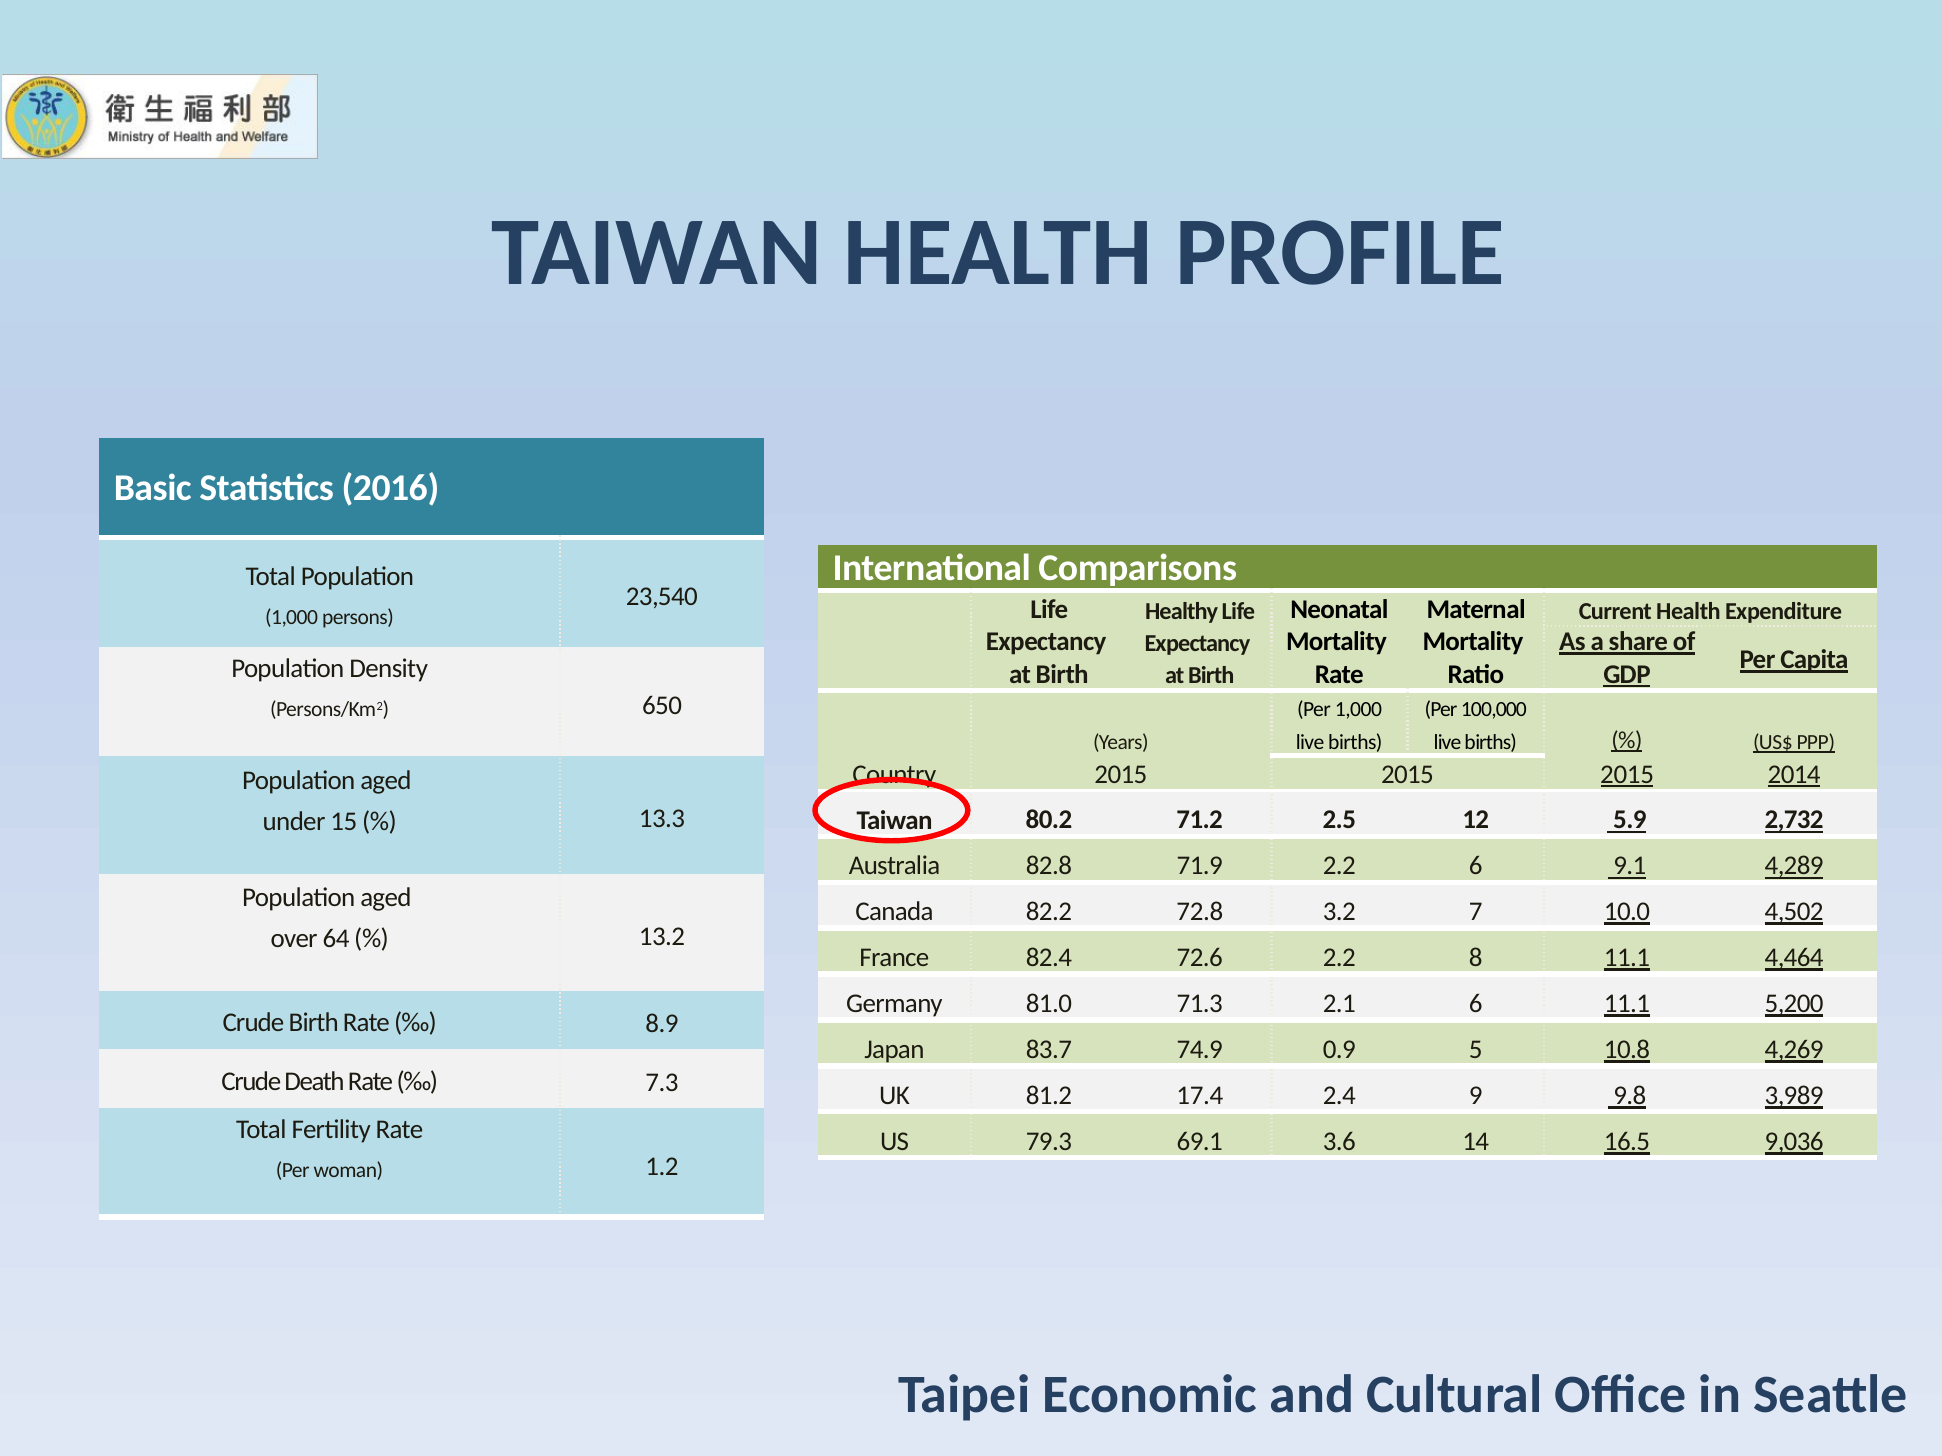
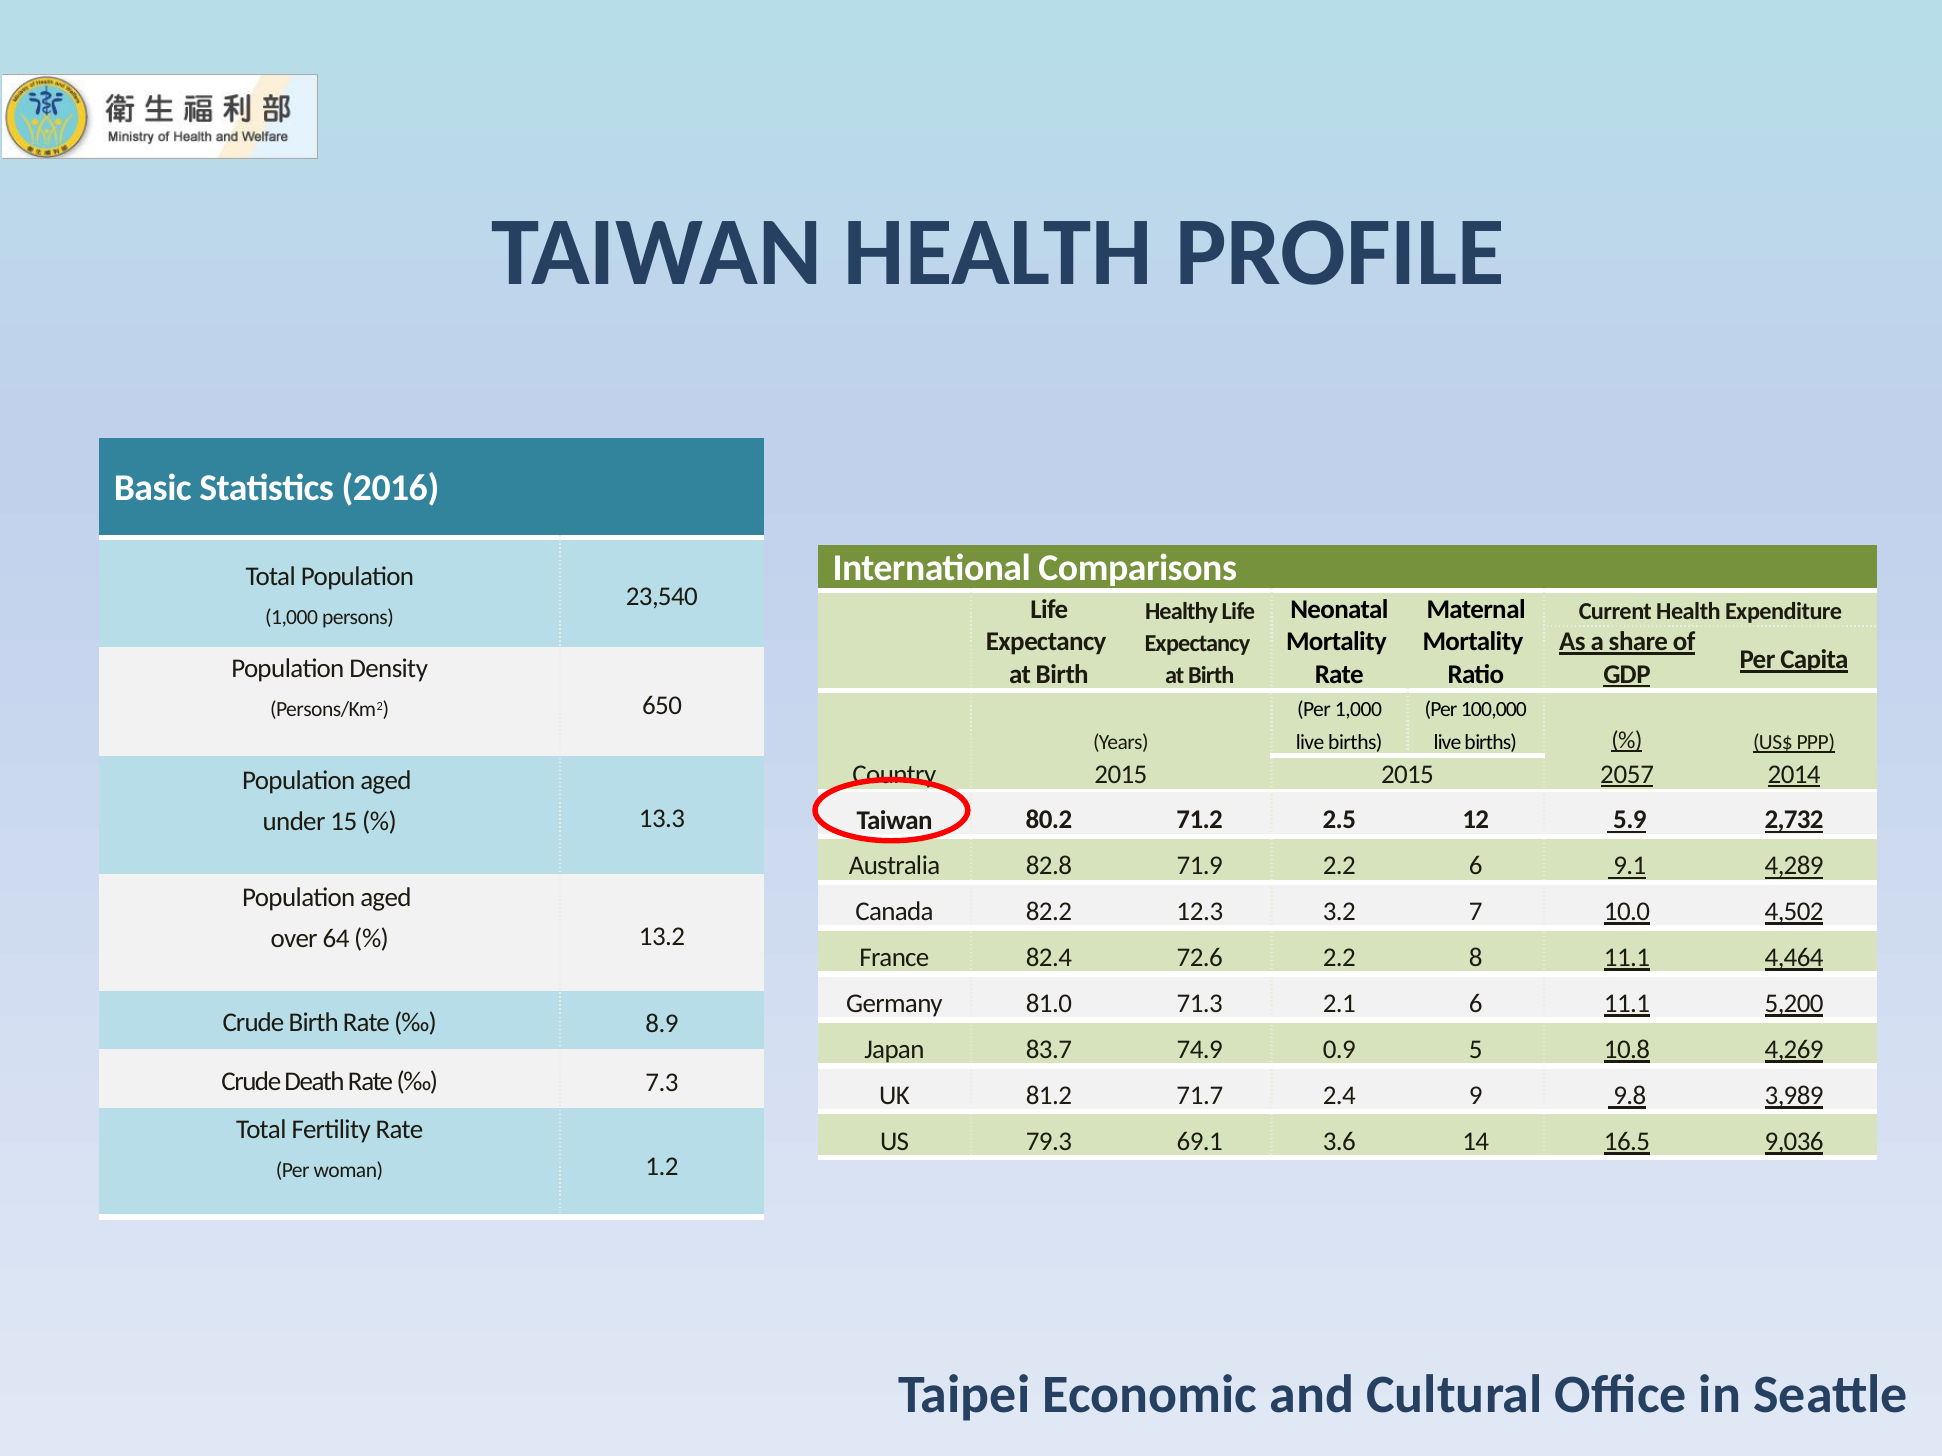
2015 at (1627, 774): 2015 -> 2057
72.8: 72.8 -> 12.3
17.4: 17.4 -> 71.7
